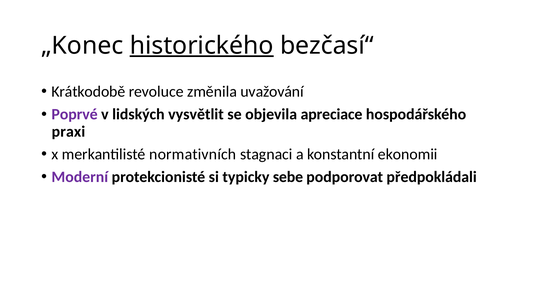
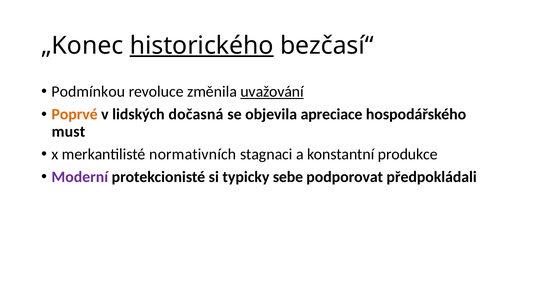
Krátkodobě: Krátkodobě -> Podmínkou
uvažování underline: none -> present
Poprvé colour: purple -> orange
vysvětlit: vysvětlit -> dočasná
praxi: praxi -> must
ekonomii: ekonomii -> produkce
